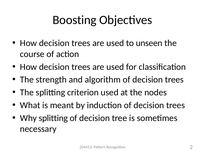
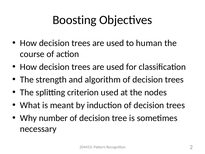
unseen: unseen -> human
Why splitting: splitting -> number
